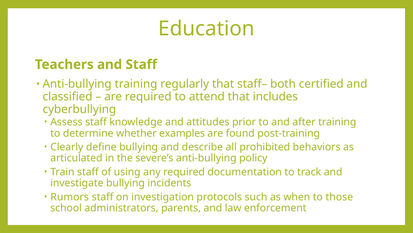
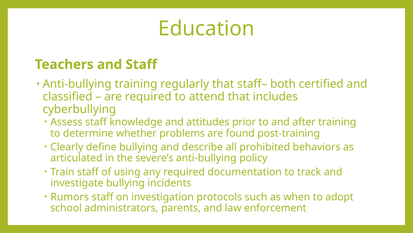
examples: examples -> problems
those: those -> adopt
